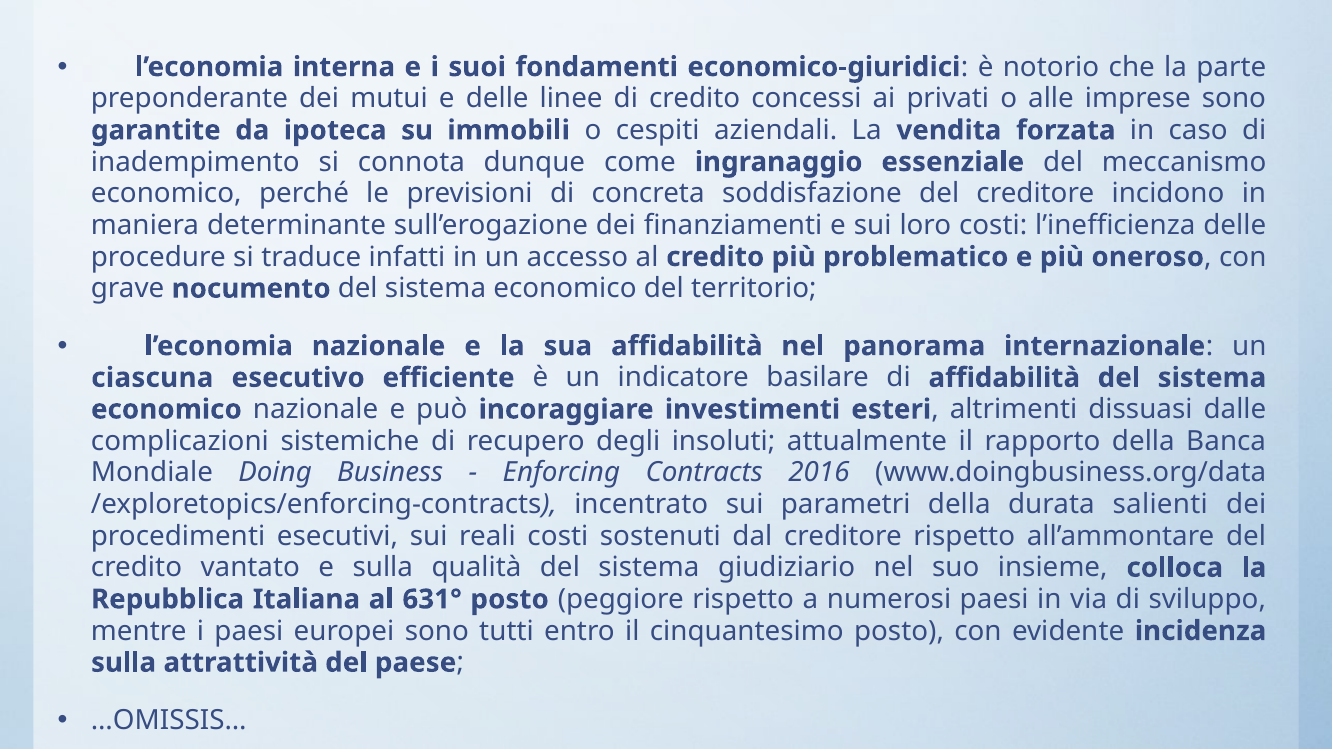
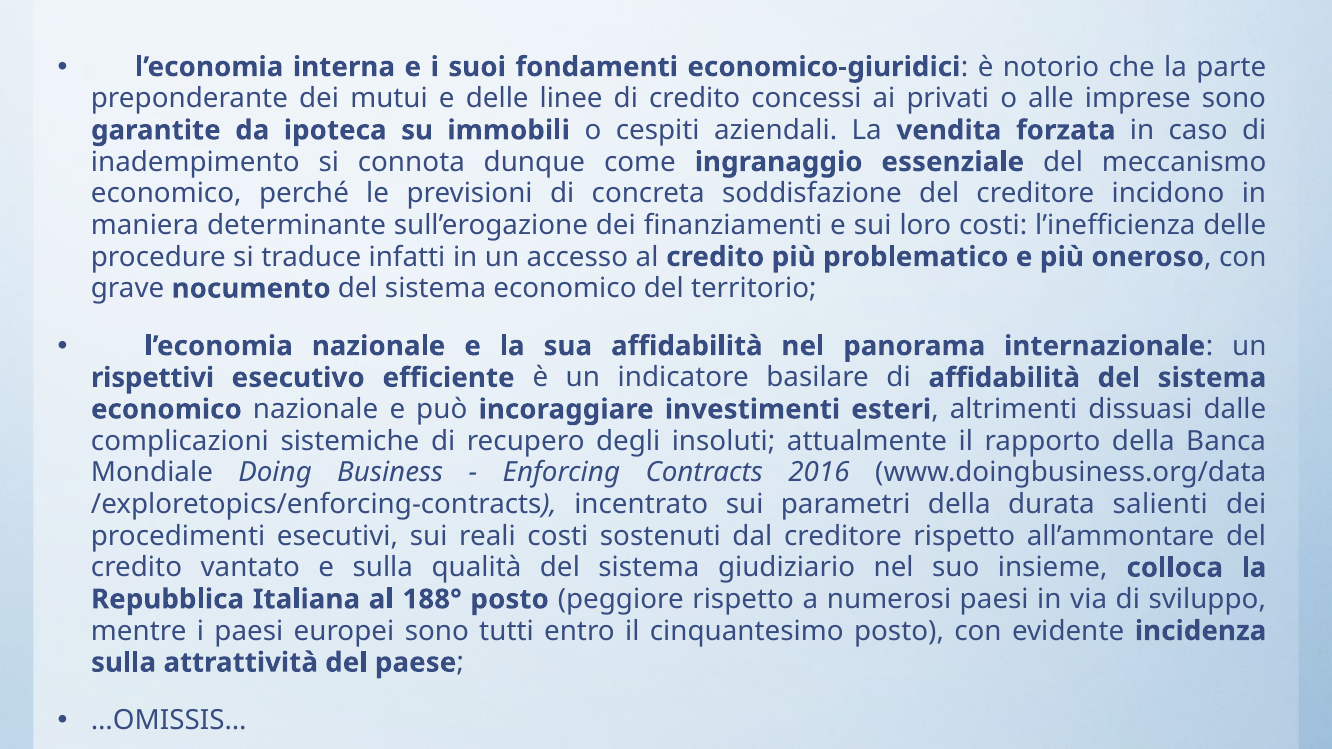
ciascuna: ciascuna -> rispettivi
631°: 631° -> 188°
